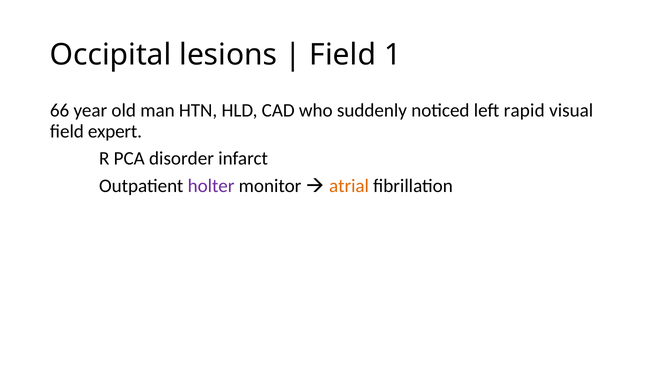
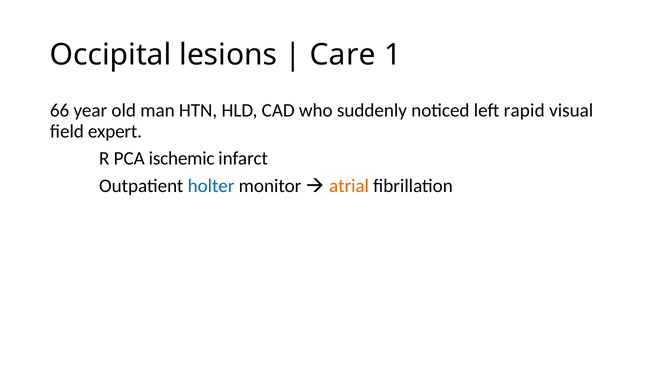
Field at (343, 55): Field -> Care
disorder: disorder -> ischemic
holter colour: purple -> blue
